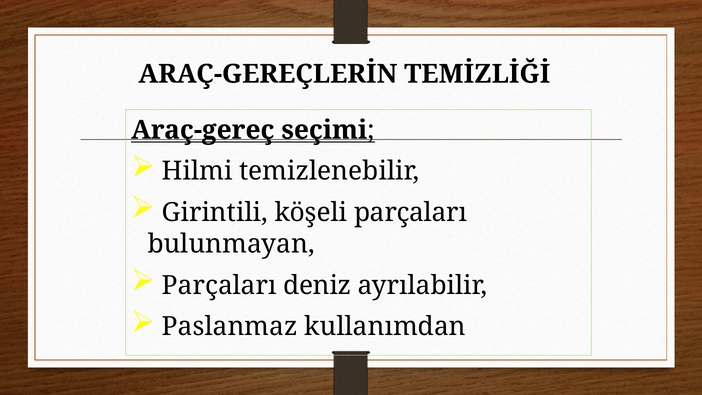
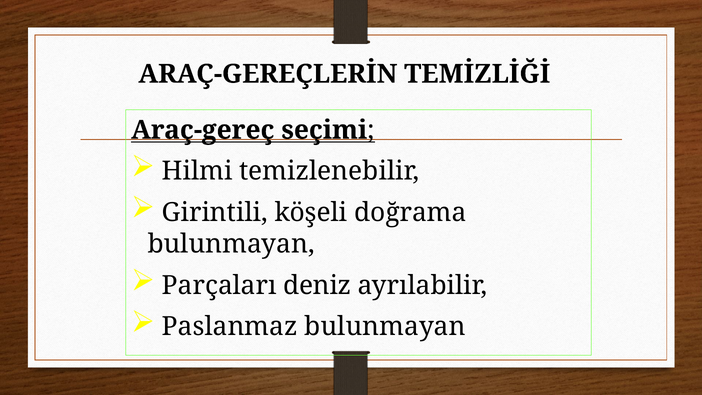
köşeli parçaları: parçaları -> doğrama
Paslanmaz kullanımdan: kullanımdan -> bulunmayan
